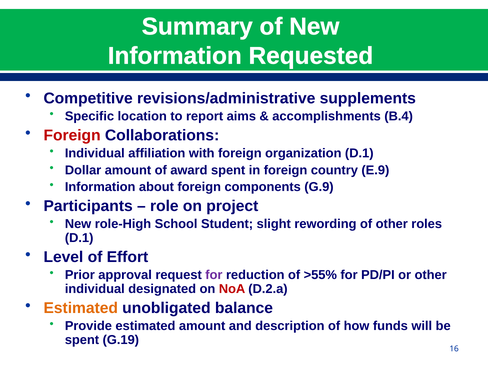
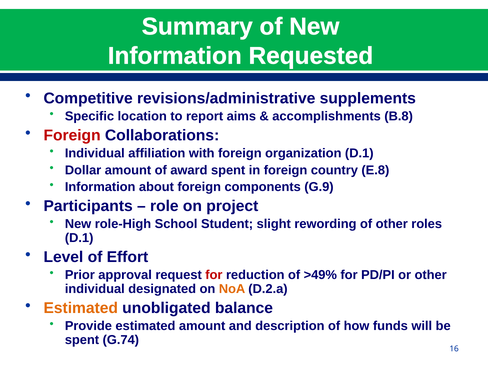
B.4: B.4 -> B.8
E.9: E.9 -> E.8
for at (214, 275) colour: purple -> red
>55%: >55% -> >49%
NoA colour: red -> orange
G.19: G.19 -> G.74
